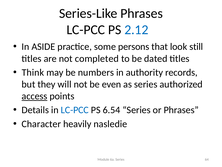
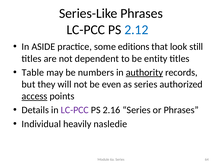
persons: persons -> editions
completed: completed -> dependent
dated: dated -> entity
Think: Think -> Table
authority underline: none -> present
LC-PCC at (75, 110) colour: blue -> purple
6.54: 6.54 -> 2.16
Character: Character -> Individual
